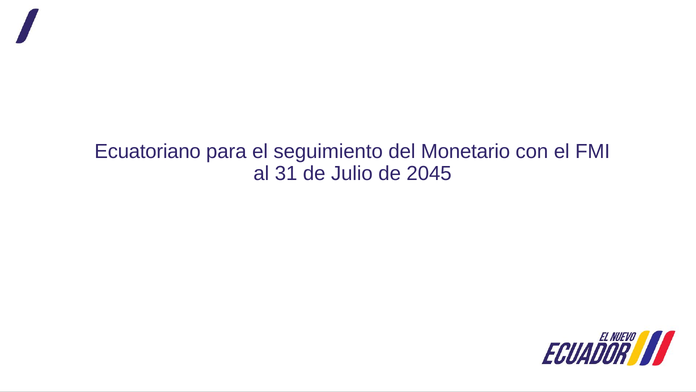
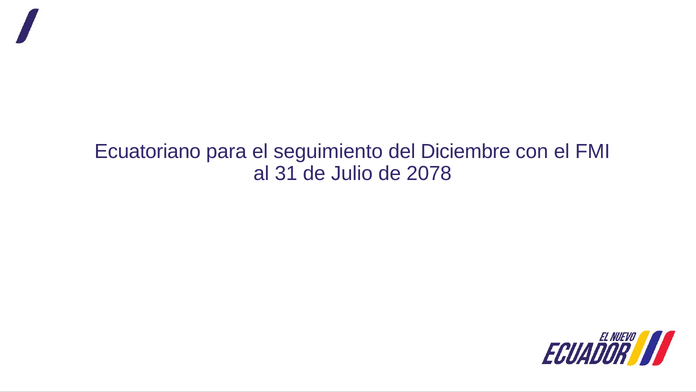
Monetario: Monetario -> Diciembre
2045: 2045 -> 2078
